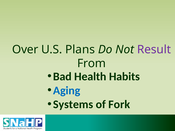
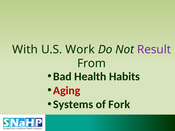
Over: Over -> With
Plans: Plans -> Work
Aging colour: blue -> red
